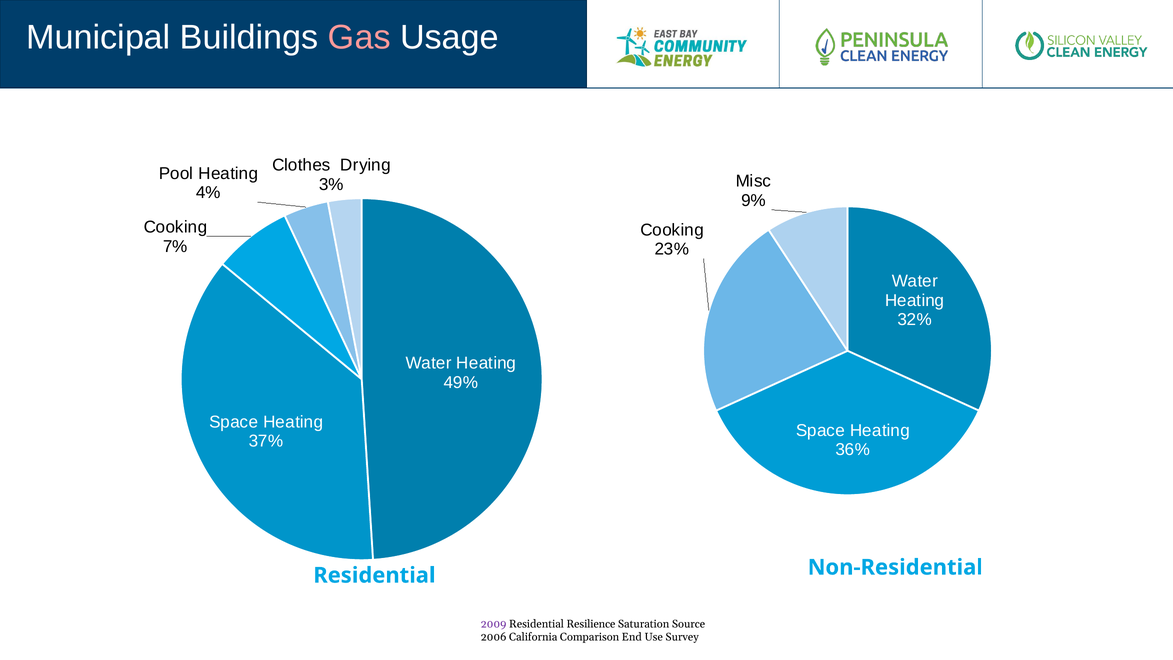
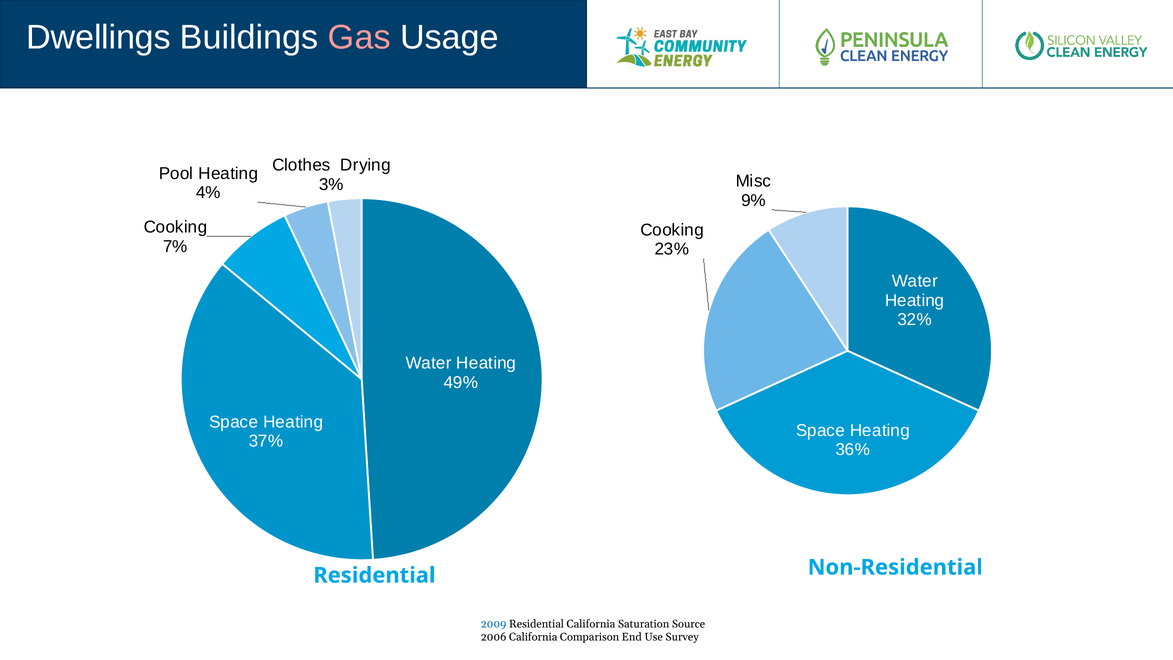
Municipal: Municipal -> Dwellings
2009 colour: purple -> blue
Residential Resilience: Resilience -> California
